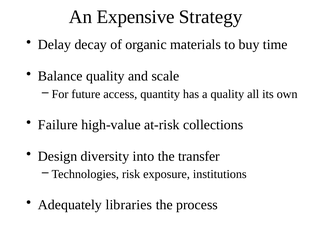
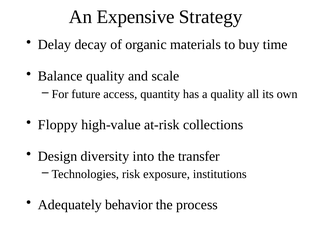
Failure: Failure -> Floppy
libraries: libraries -> behavior
